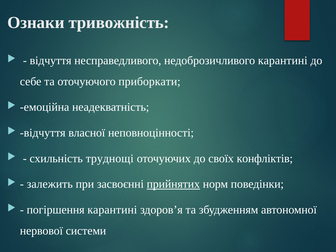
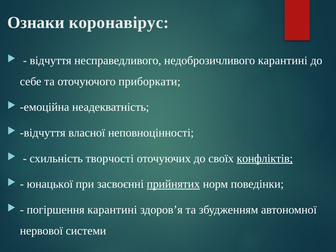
тривожність: тривожність -> коронавірус
труднощі: труднощі -> творчості
конфліктів underline: none -> present
залежить: залежить -> юнацької
